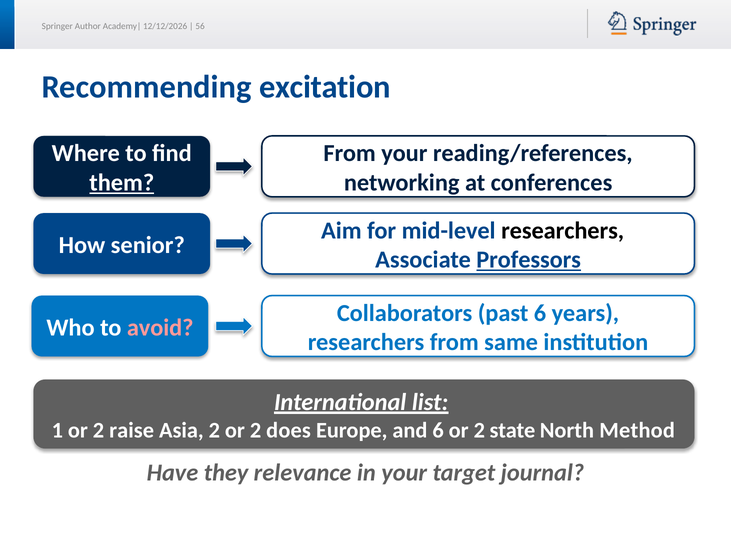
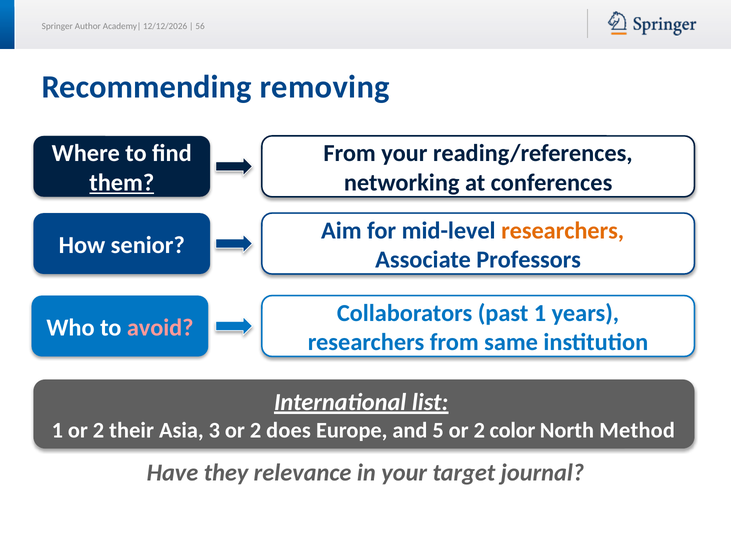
excitation: excitation -> removing
researchers at (563, 231) colour: black -> orange
Professors underline: present -> none
past 6: 6 -> 1
raise: raise -> their
Asia 2: 2 -> 3
and 6: 6 -> 5
state: state -> color
